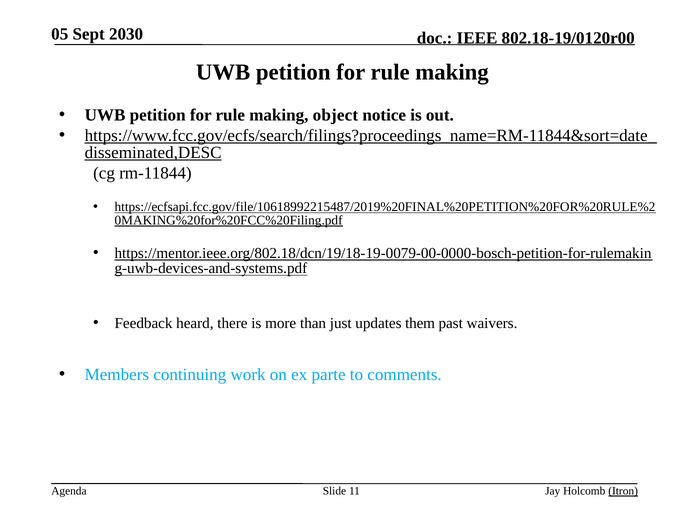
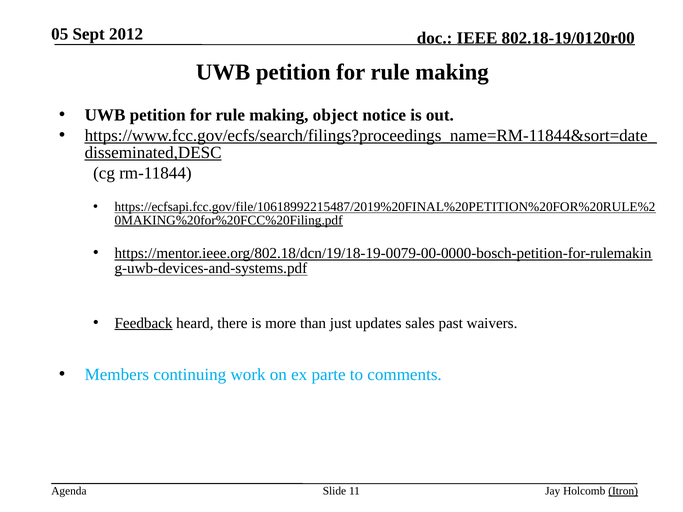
2030: 2030 -> 2012
Feedback underline: none -> present
them: them -> sales
